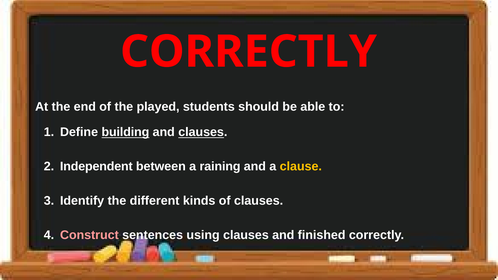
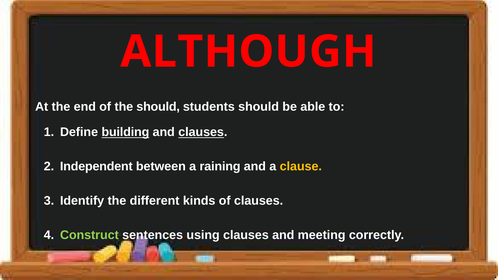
CORRECTLY at (249, 52): CORRECTLY -> ALTHOUGH
the played: played -> should
Construct colour: pink -> light green
finished: finished -> meeting
